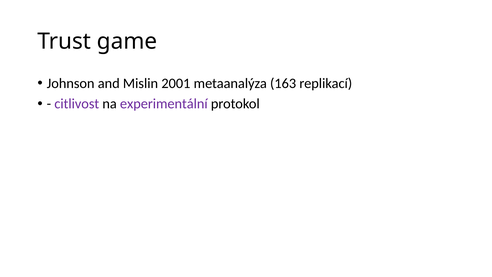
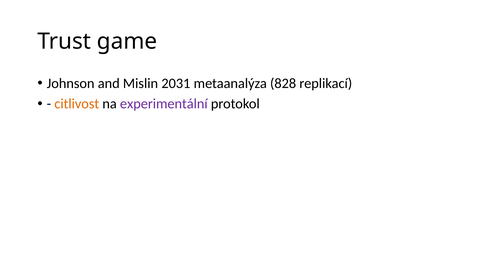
2001: 2001 -> 2031
163: 163 -> 828
citlivost colour: purple -> orange
